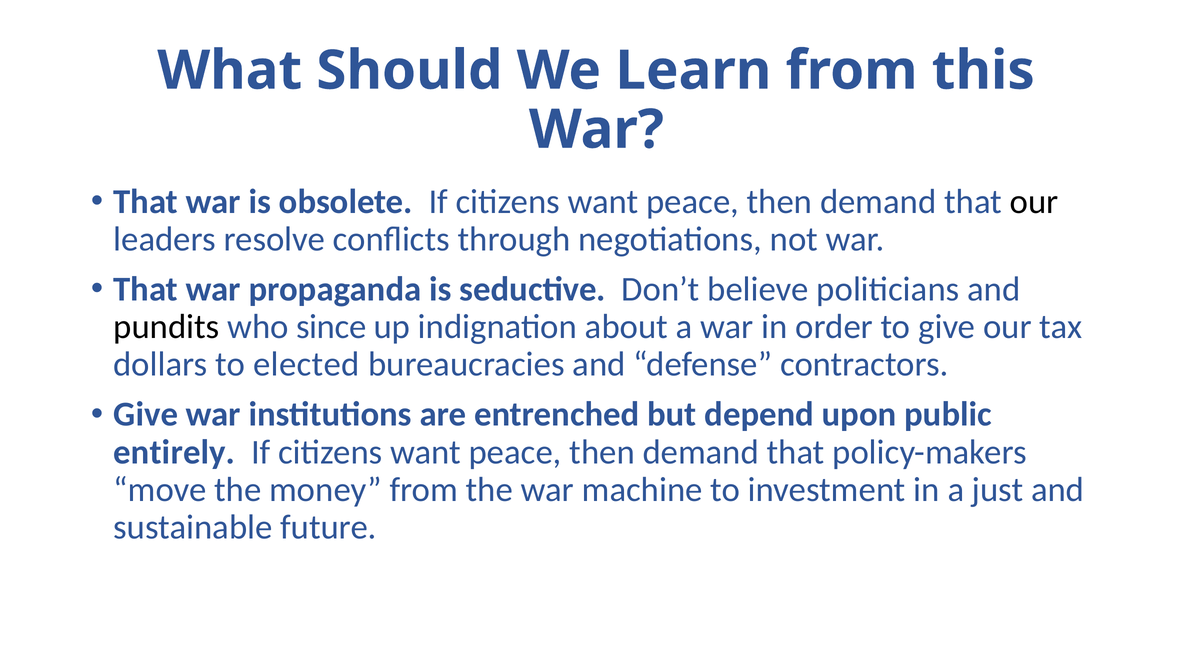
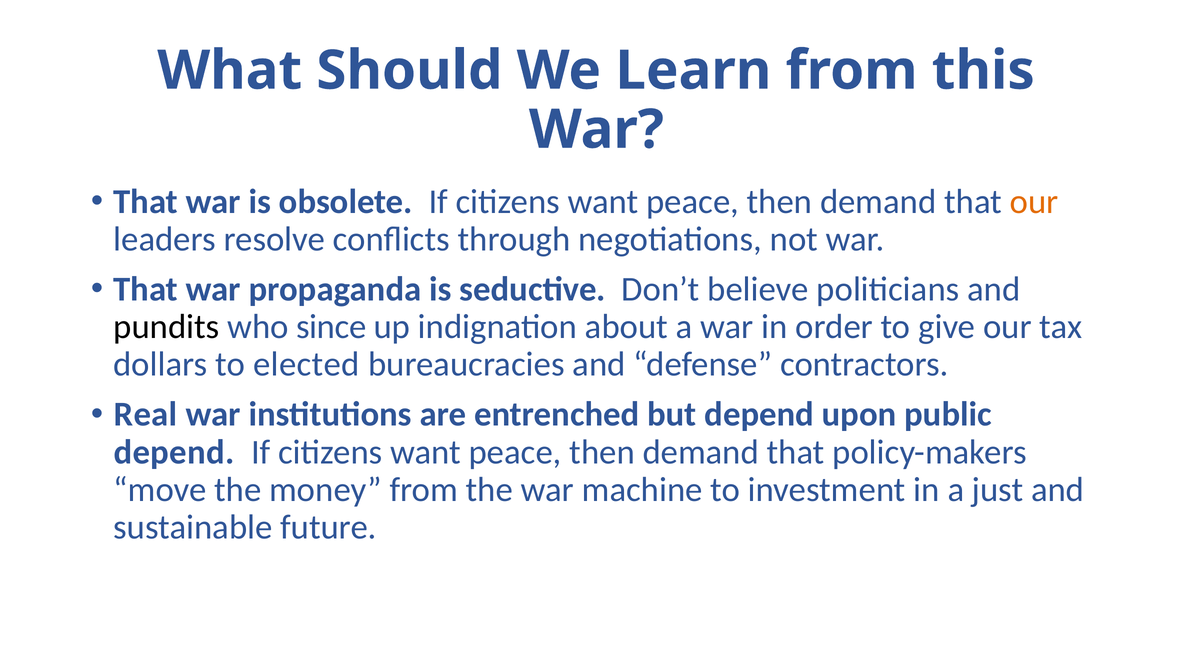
our at (1034, 202) colour: black -> orange
Give at (146, 415): Give -> Real
entirely at (174, 452): entirely -> depend
